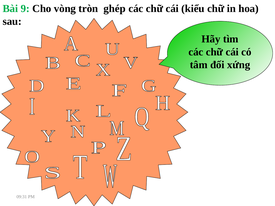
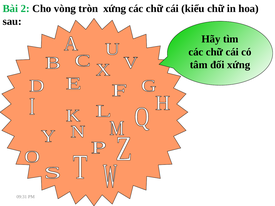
9: 9 -> 2
tròn ghép: ghép -> xứng
